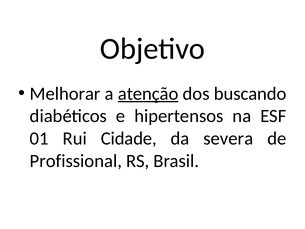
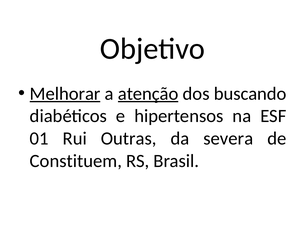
Melhorar underline: none -> present
Cidade: Cidade -> Outras
Profissional: Profissional -> Constituem
